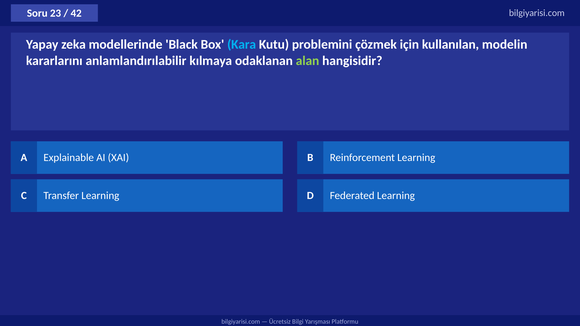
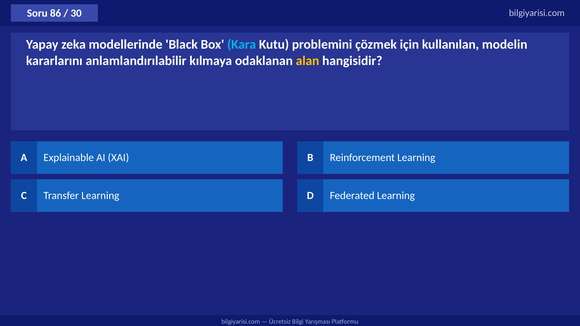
23: 23 -> 86
42: 42 -> 30
alan colour: light green -> yellow
